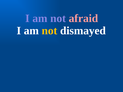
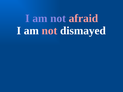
not at (50, 31) colour: yellow -> pink
